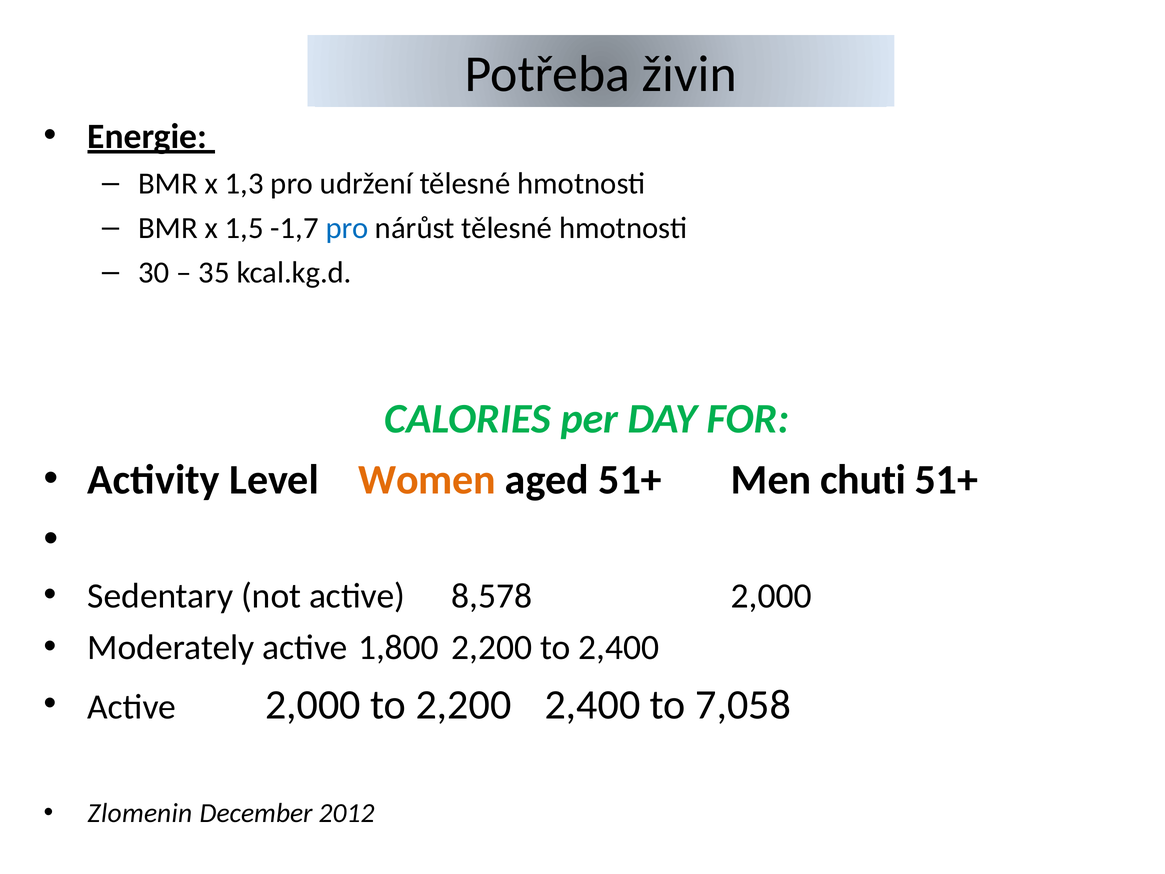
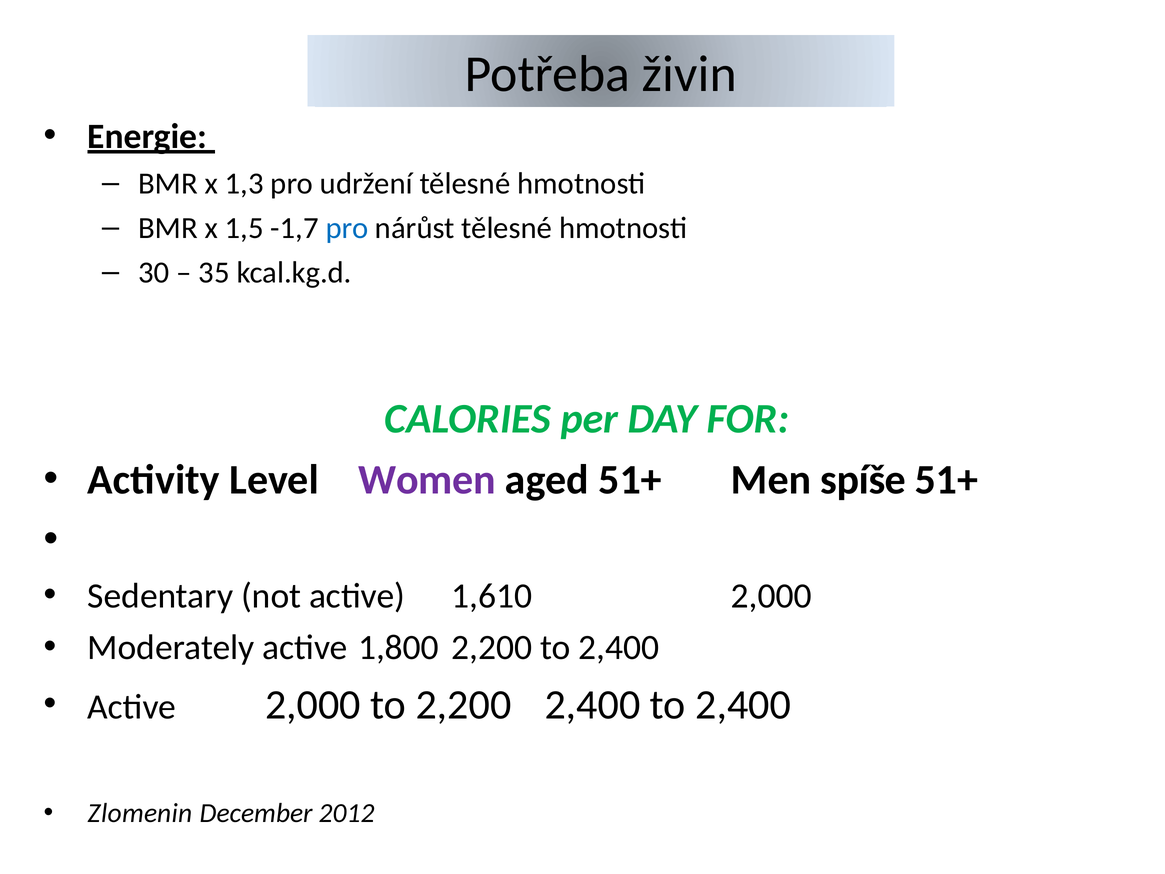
Women colour: orange -> purple
chuti: chuti -> spíše
8,578: 8,578 -> 1,610
2,400 to 7,058: 7,058 -> 2,400
